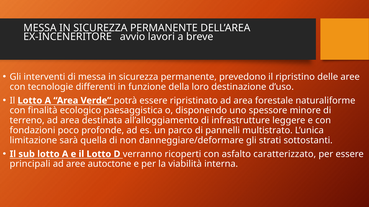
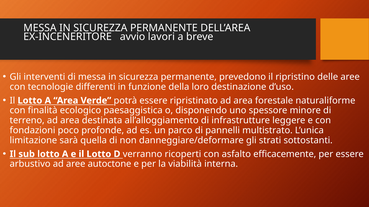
caratterizzato: caratterizzato -> efficacemente
principali: principali -> arbustivo
